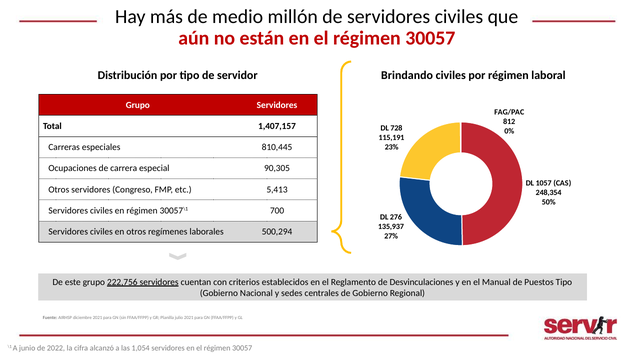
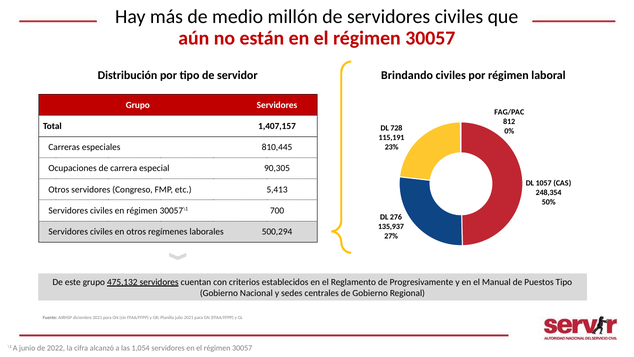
222,756: 222,756 -> 475,132
Desvinculaciones: Desvinculaciones -> Progresivamente
